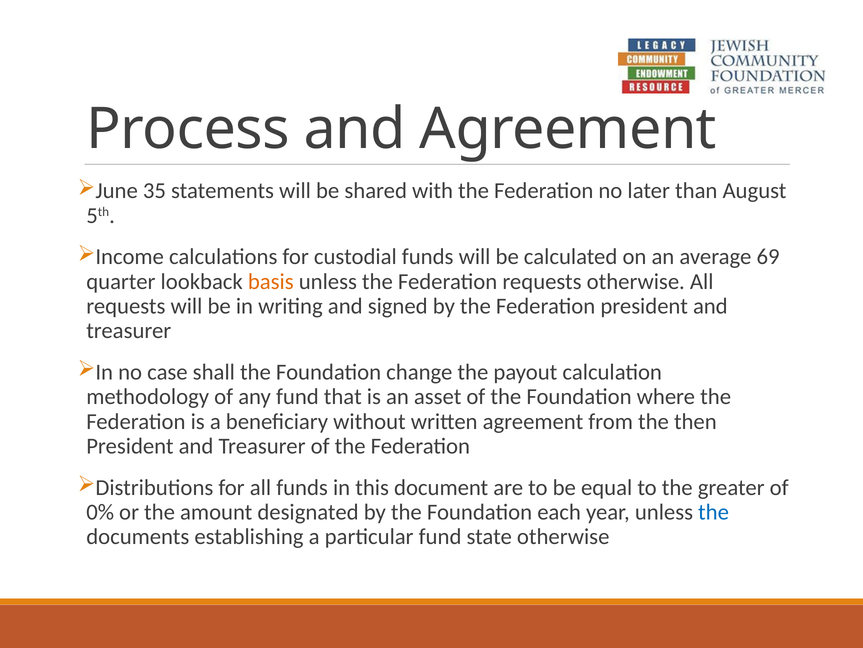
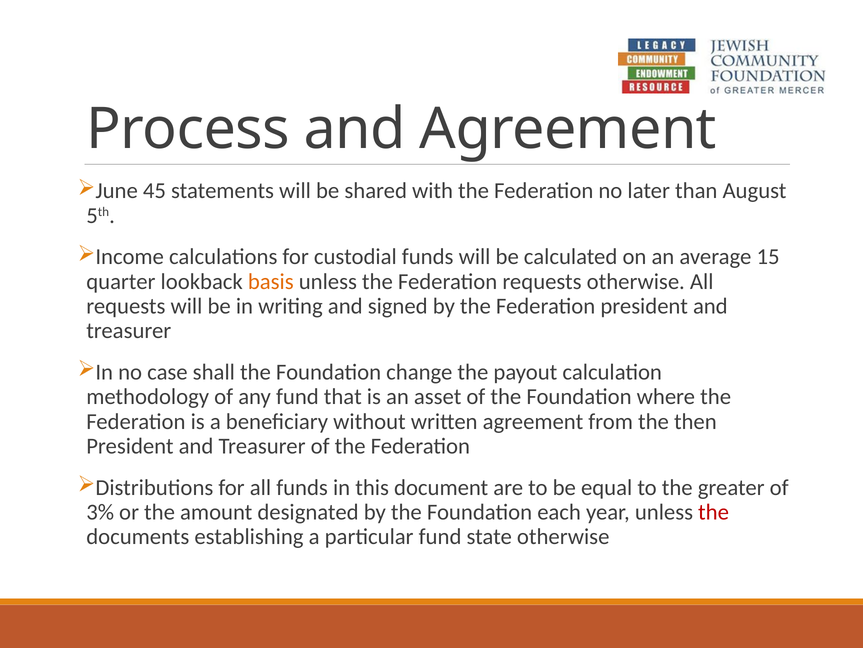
35: 35 -> 45
69: 69 -> 15
0%: 0% -> 3%
the at (714, 512) colour: blue -> red
